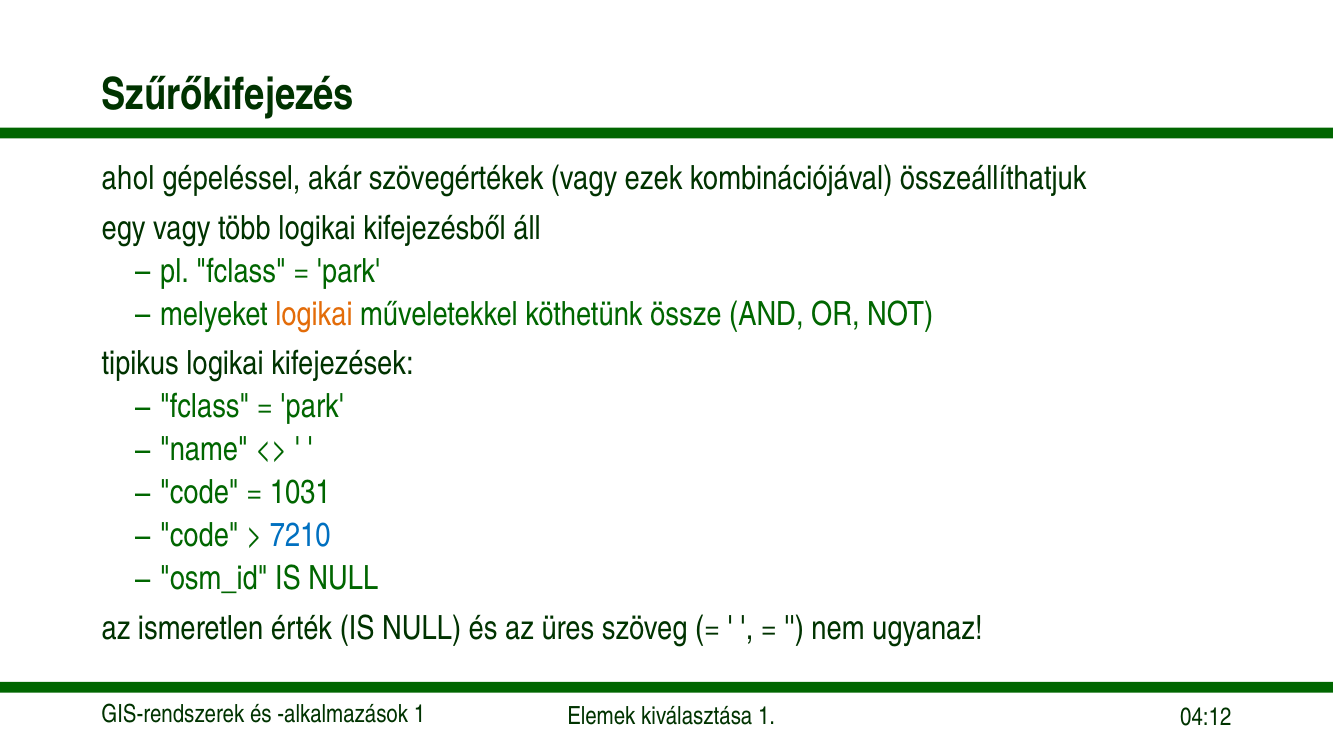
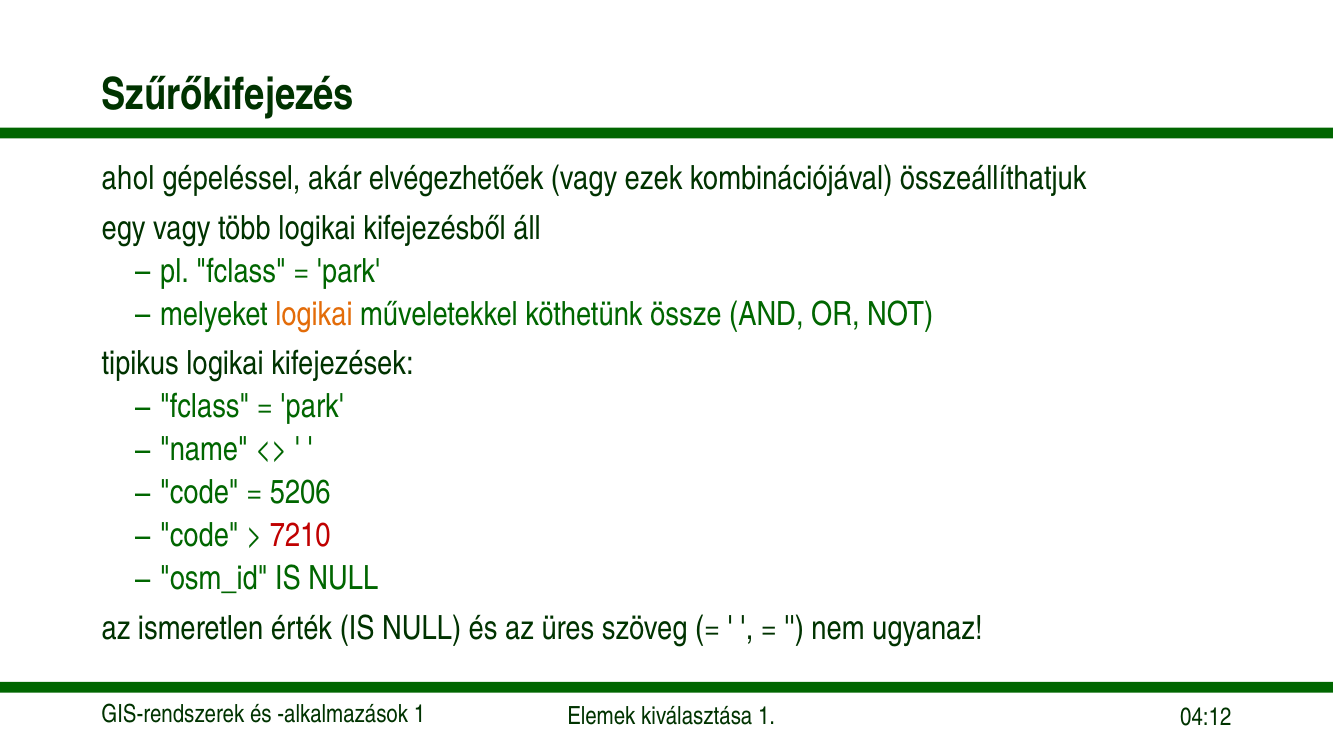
szövegértékek: szövegértékek -> elvégezhetőek
1031: 1031 -> 5206
7210 colour: blue -> red
